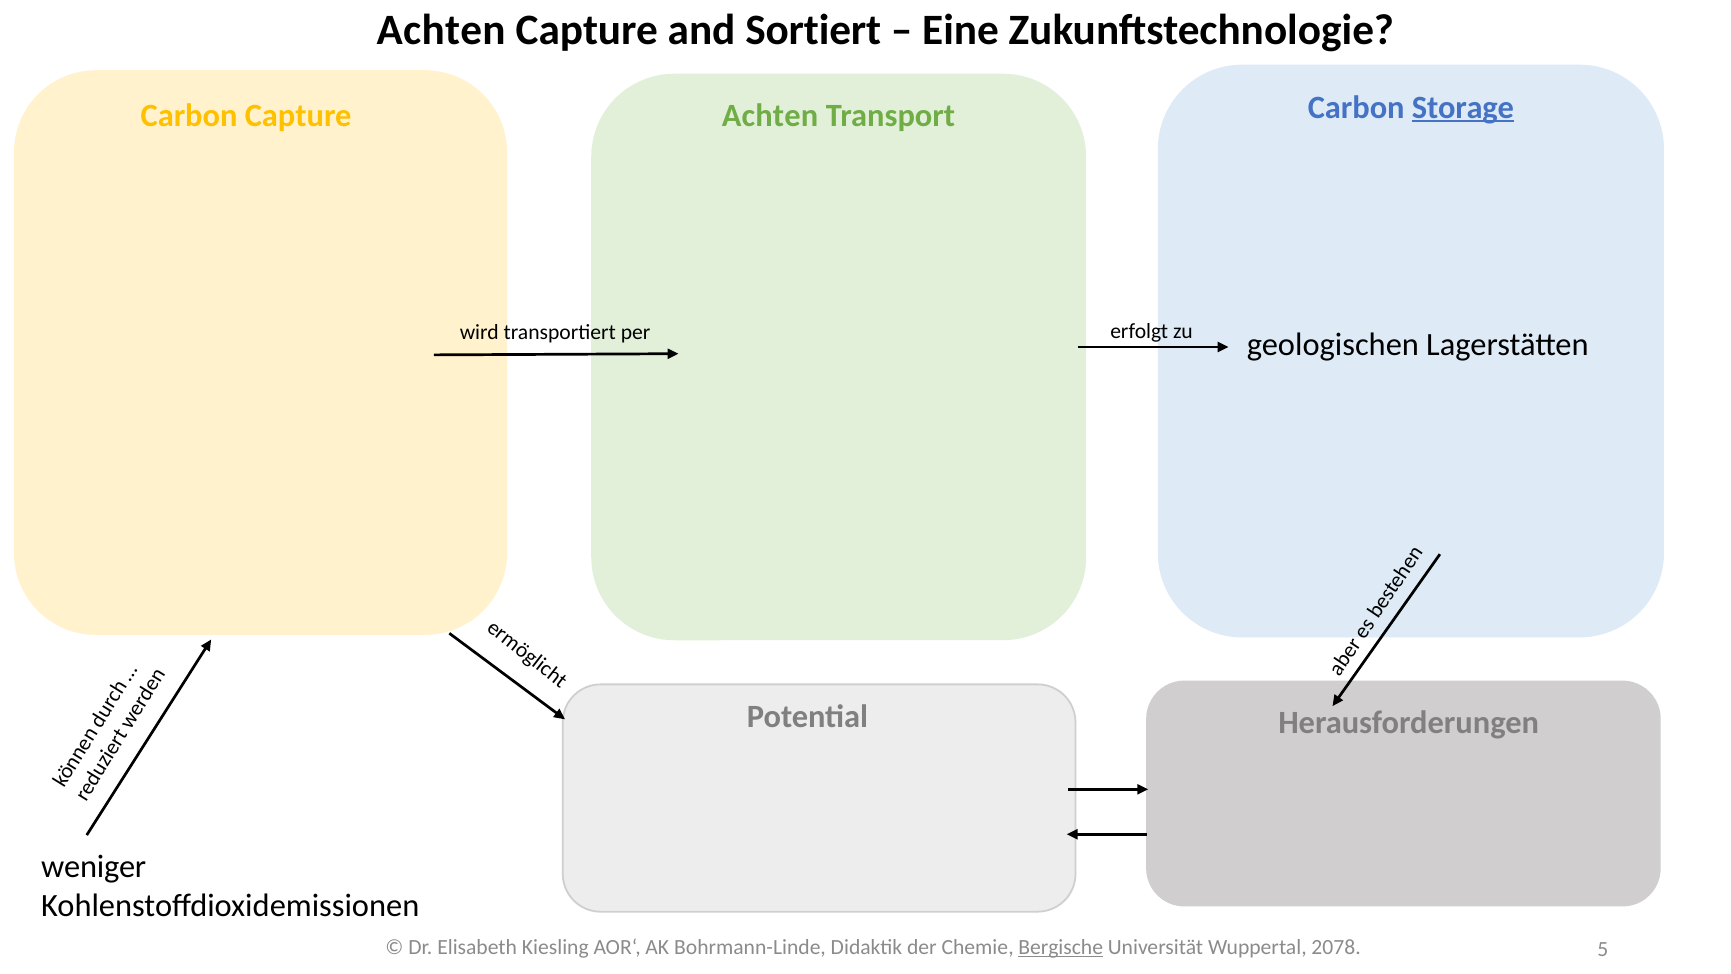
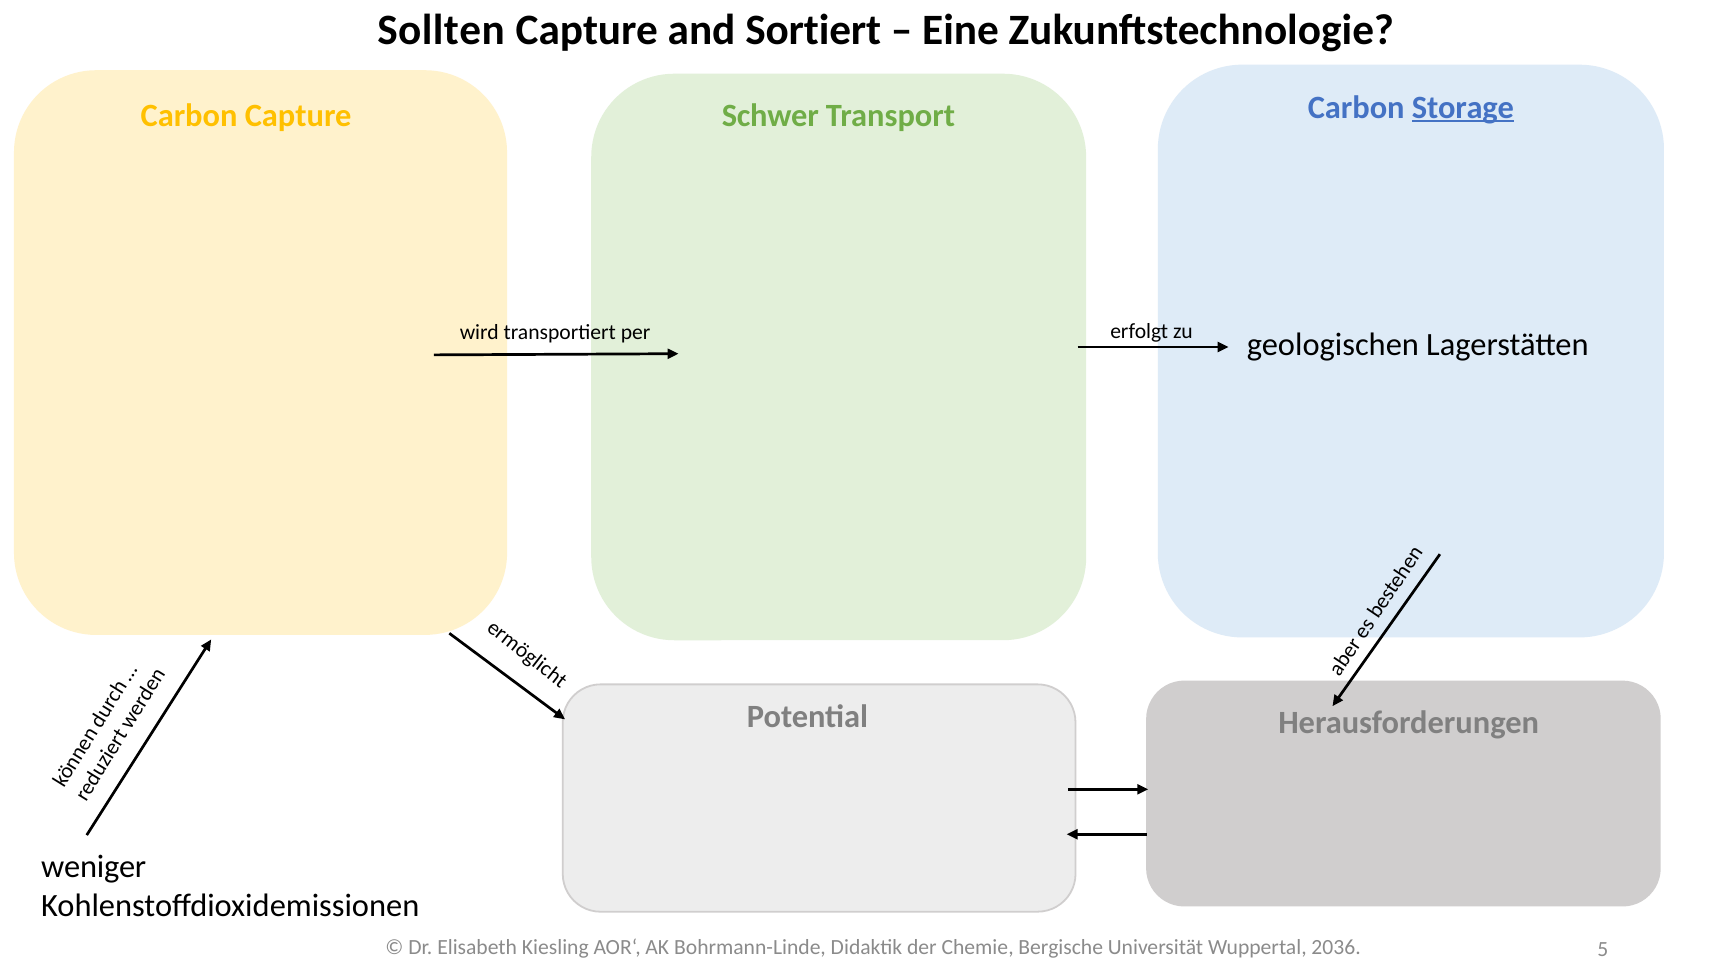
Achten at (441, 30): Achten -> Sollten
Capture Achten: Achten -> Schwer
Bergische underline: present -> none
2078: 2078 -> 2036
